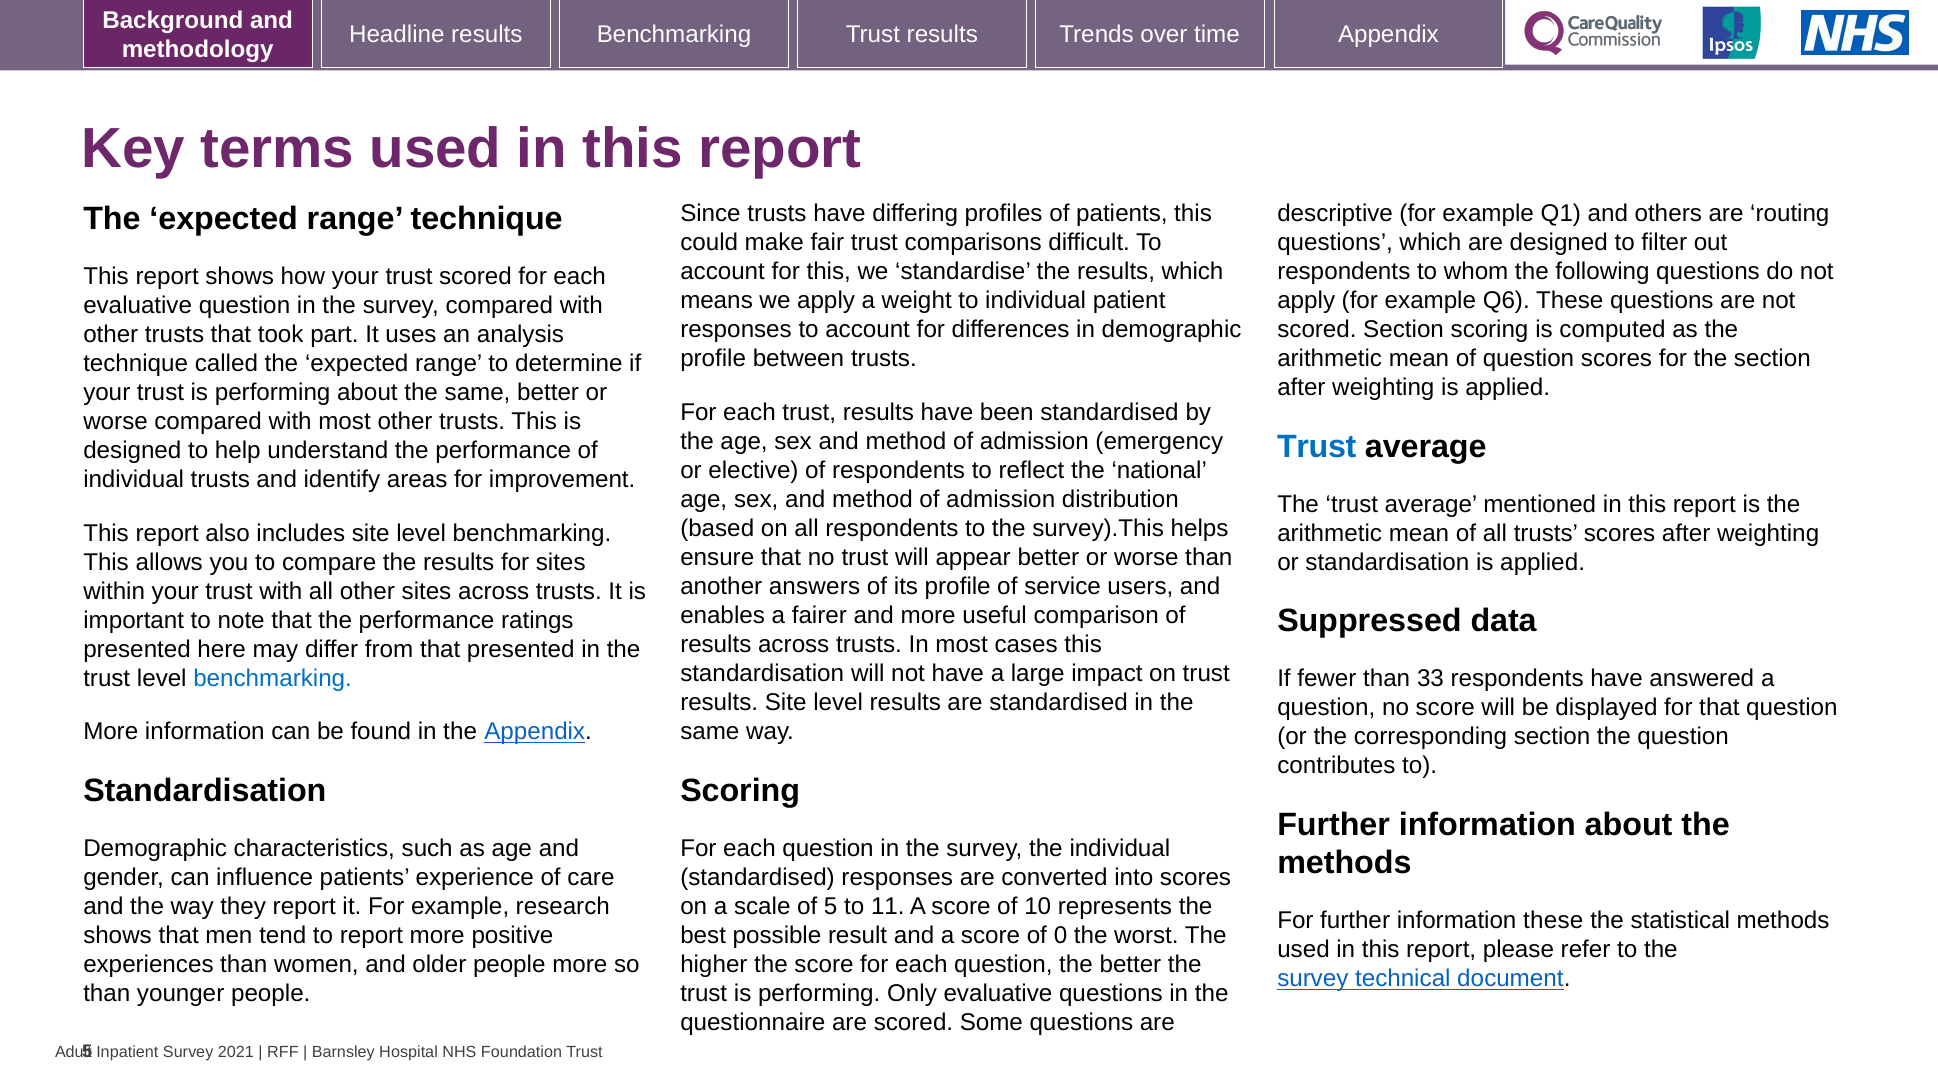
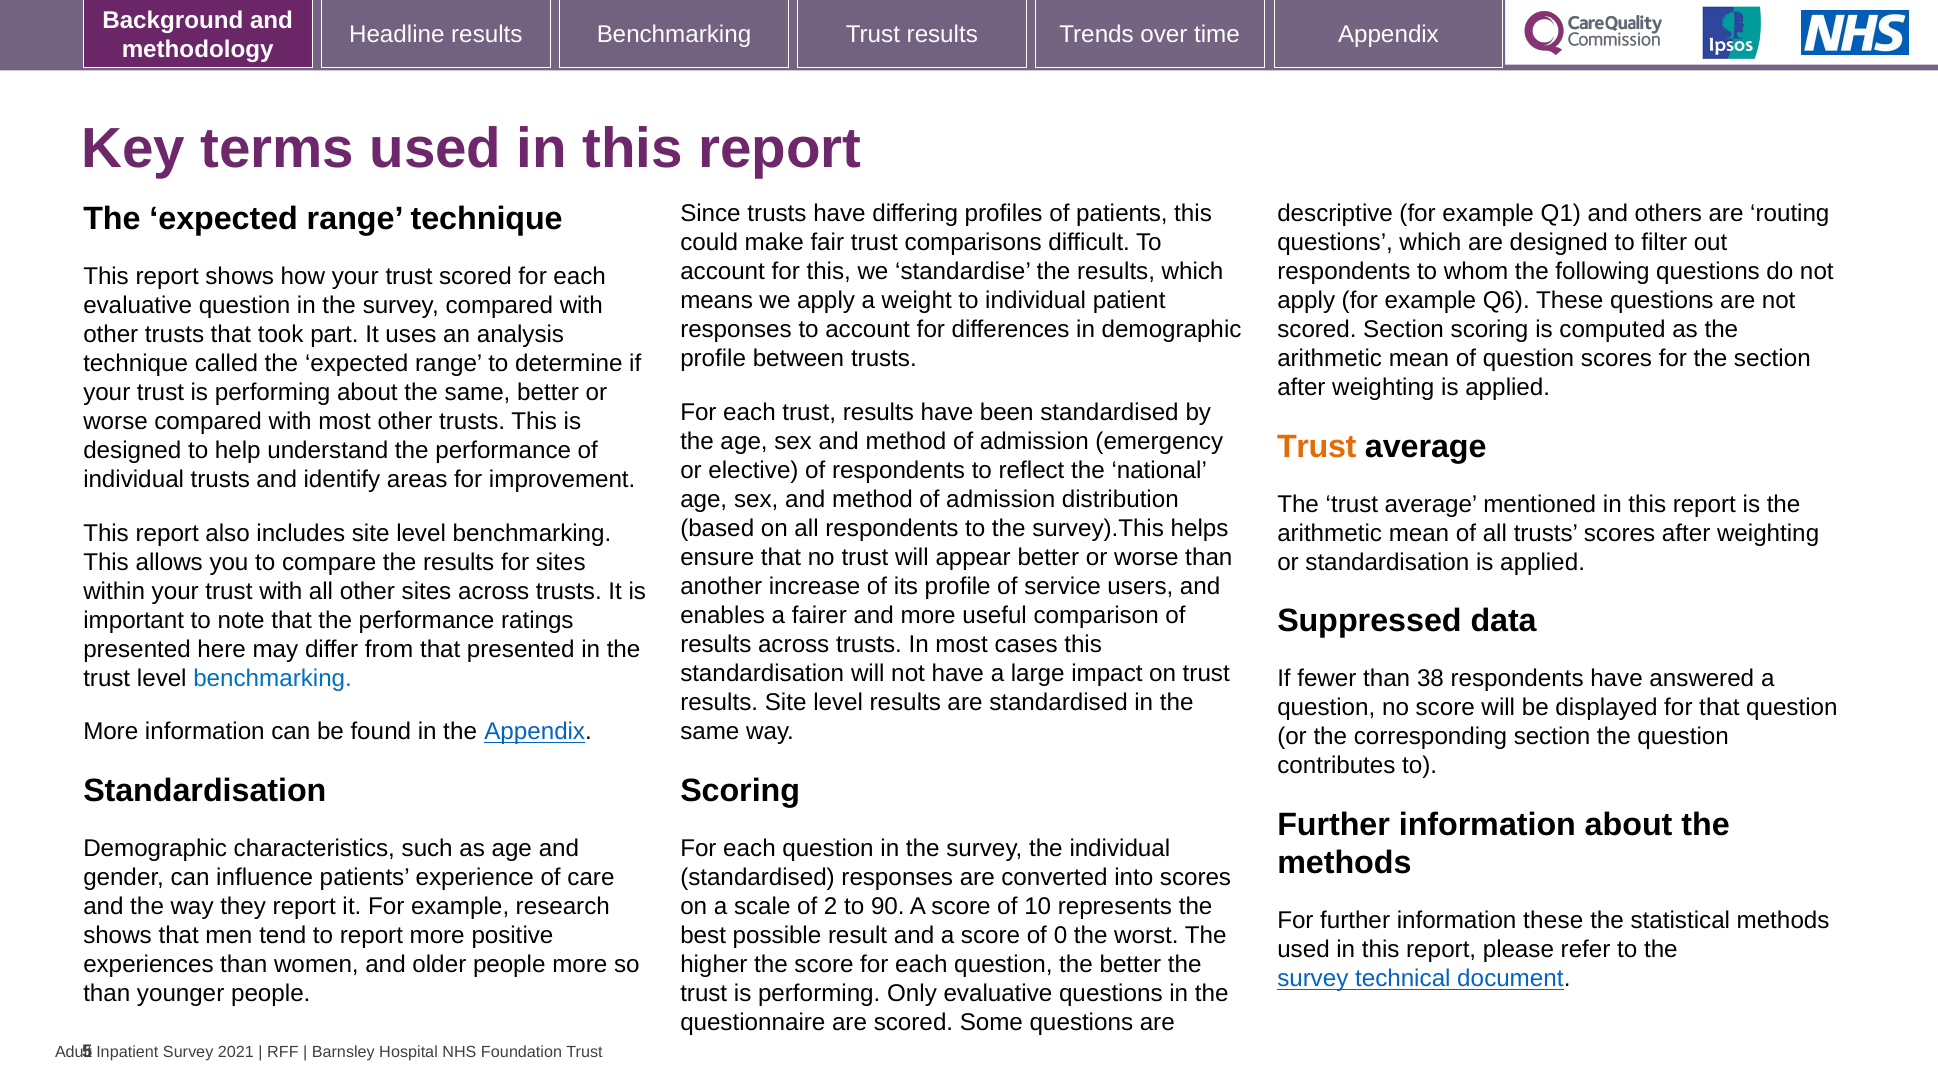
Trust at (1317, 447) colour: blue -> orange
answers: answers -> increase
33: 33 -> 38
of 5: 5 -> 2
11: 11 -> 90
